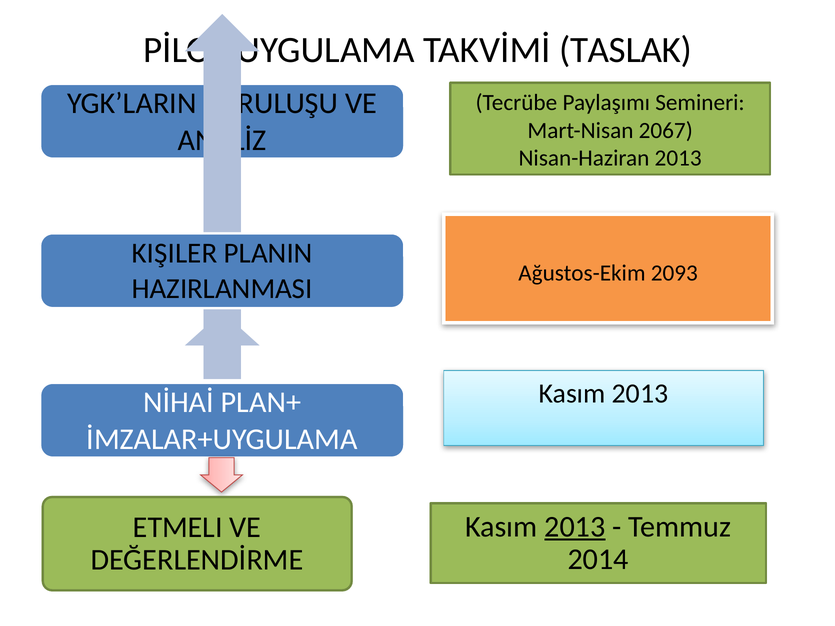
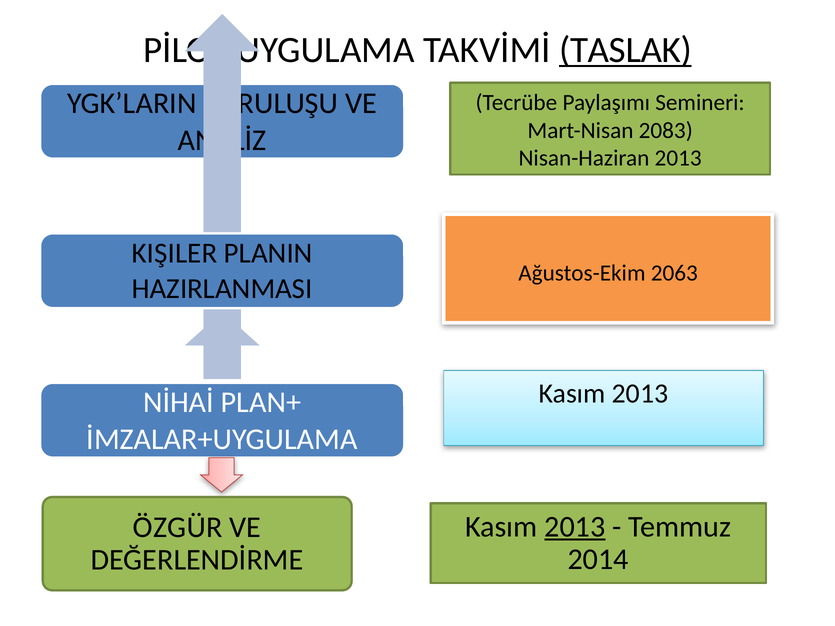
TASLAK underline: none -> present
2067: 2067 -> 2083
2093: 2093 -> 2063
ETMELI: ETMELI -> ÖZGÜR
